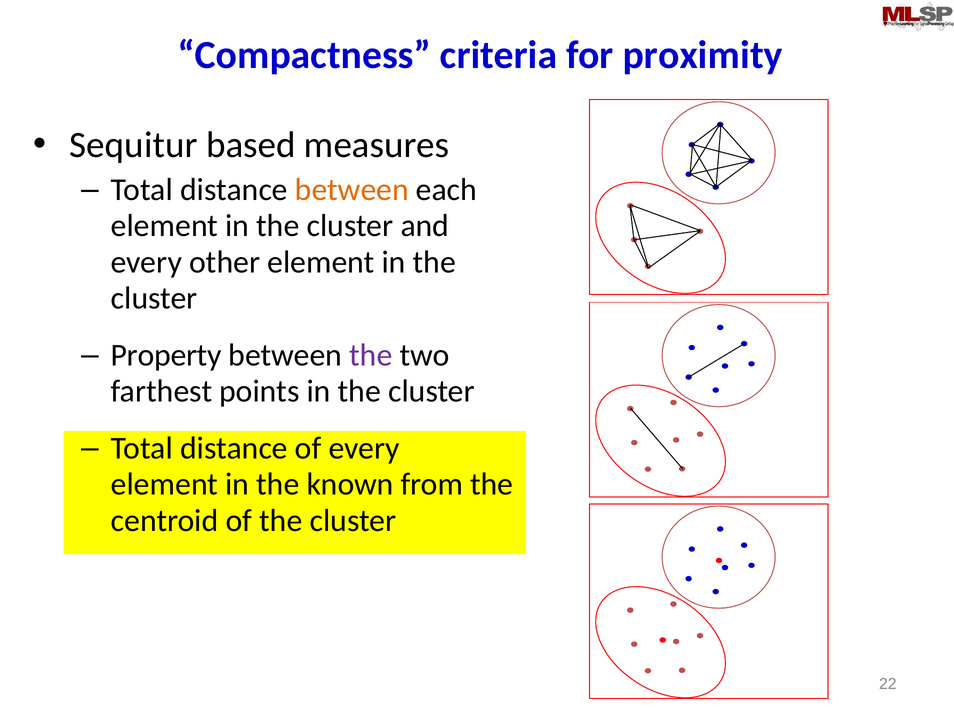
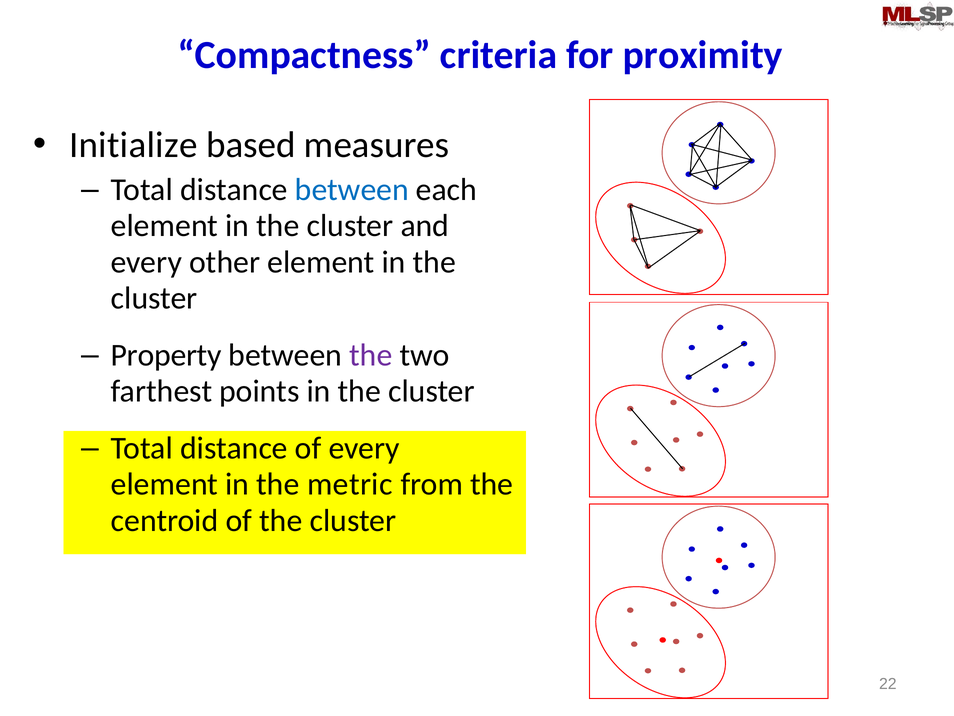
Sequitur: Sequitur -> Initialize
between at (352, 189) colour: orange -> blue
known: known -> metric
